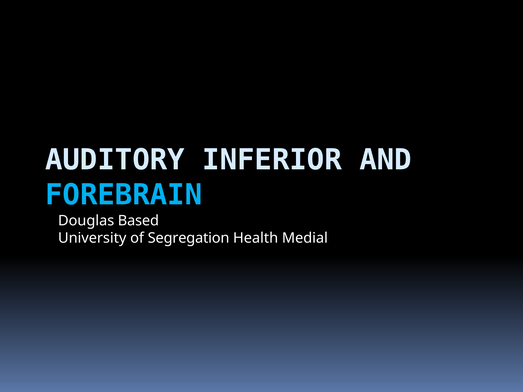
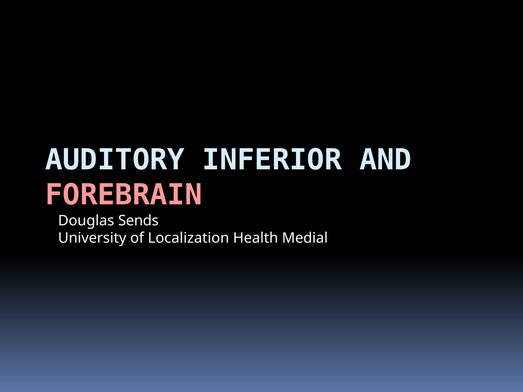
FOREBRAIN colour: light blue -> pink
Based: Based -> Sends
Segregation: Segregation -> Localization
